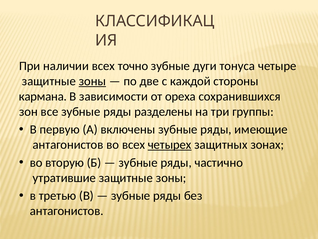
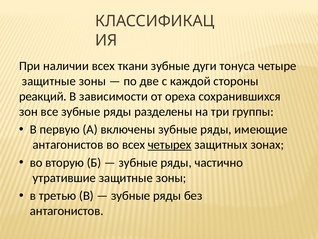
точно: точно -> ткани
зоны at (92, 81) underline: present -> none
кармана: кармана -> реакций
